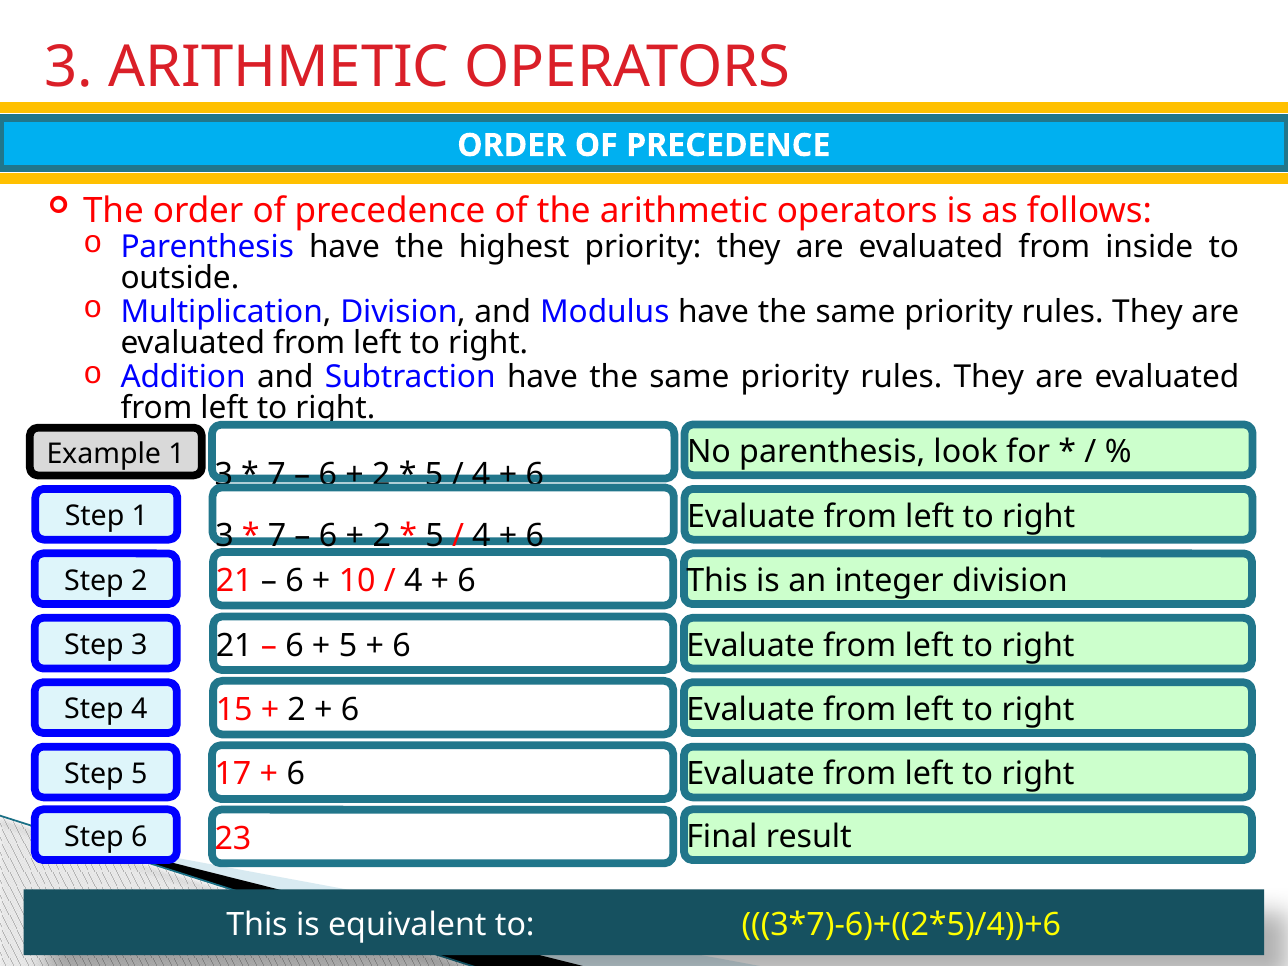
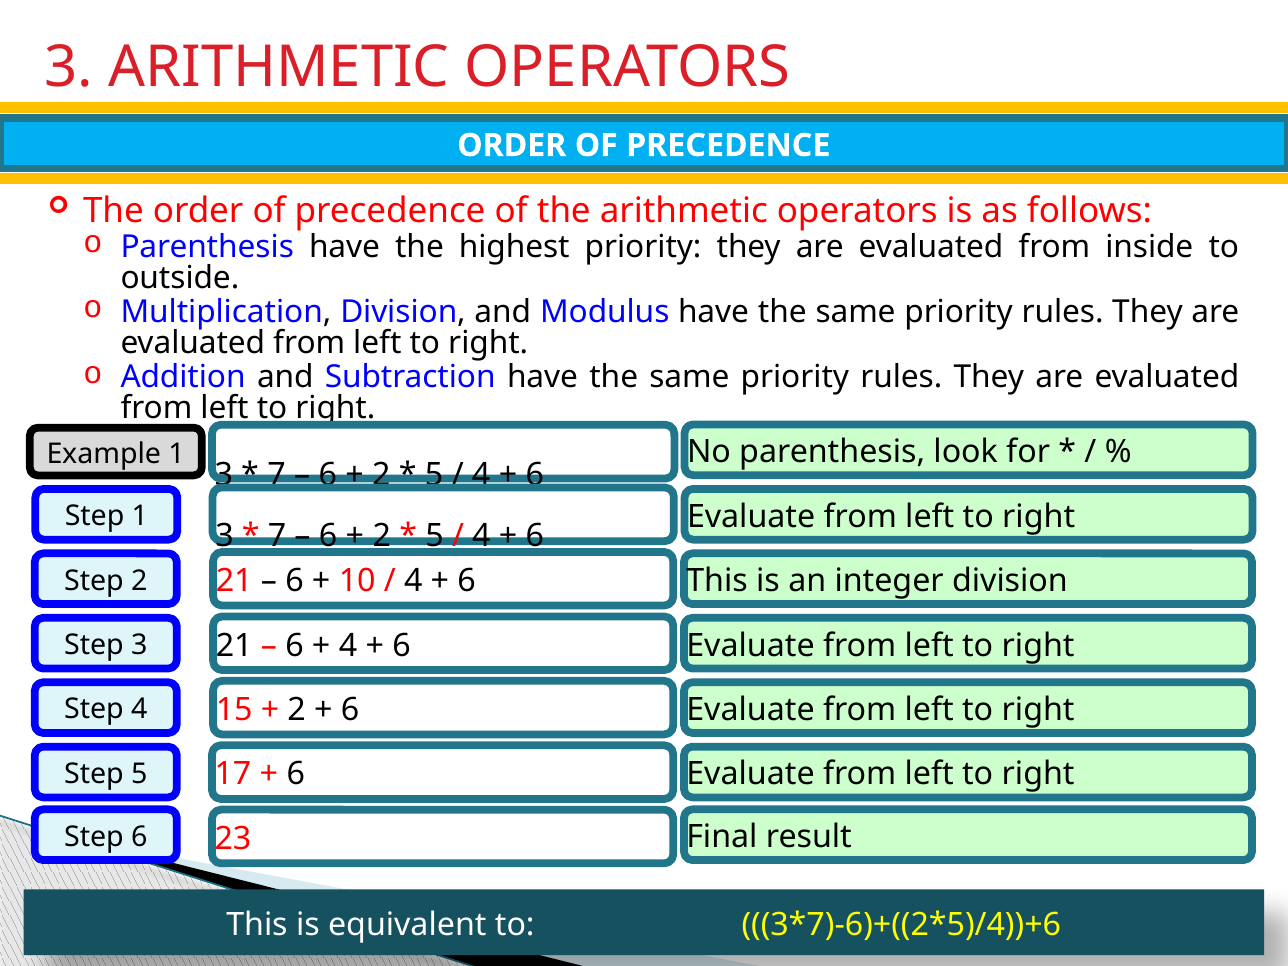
5 at (348, 645): 5 -> 4
